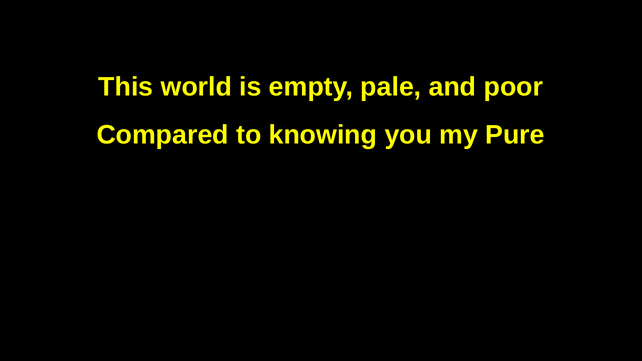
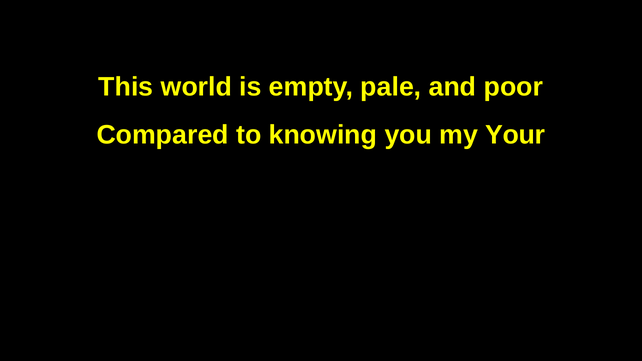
Pure: Pure -> Your
